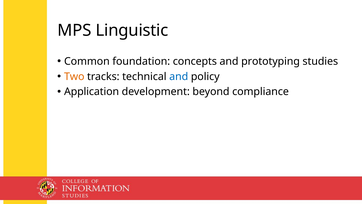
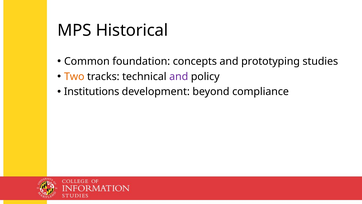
Linguistic: Linguistic -> Historical
and at (179, 76) colour: blue -> purple
Application: Application -> Institutions
